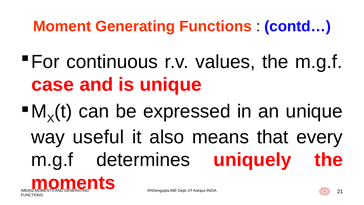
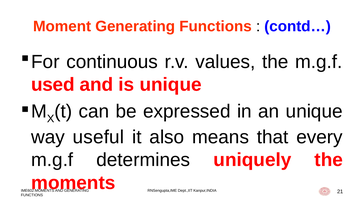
case: case -> used
